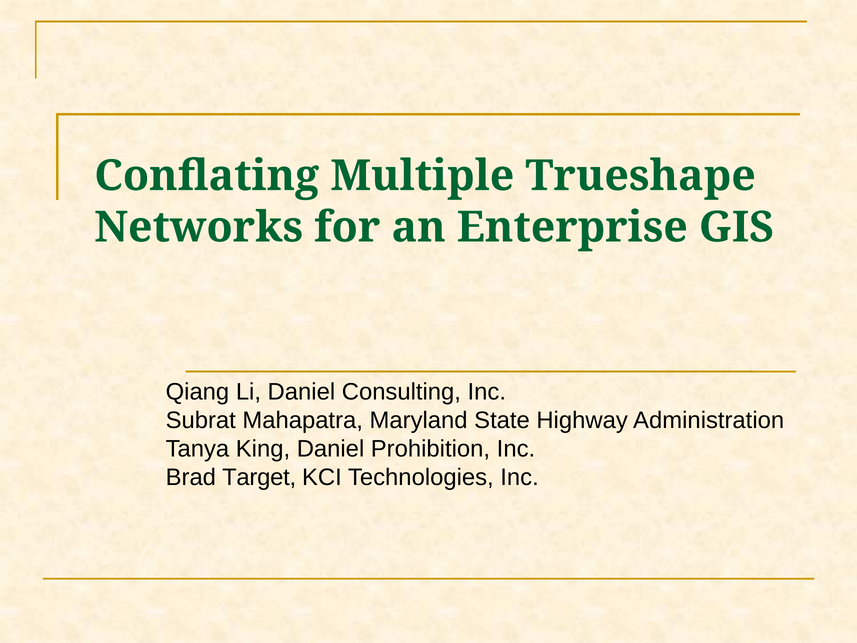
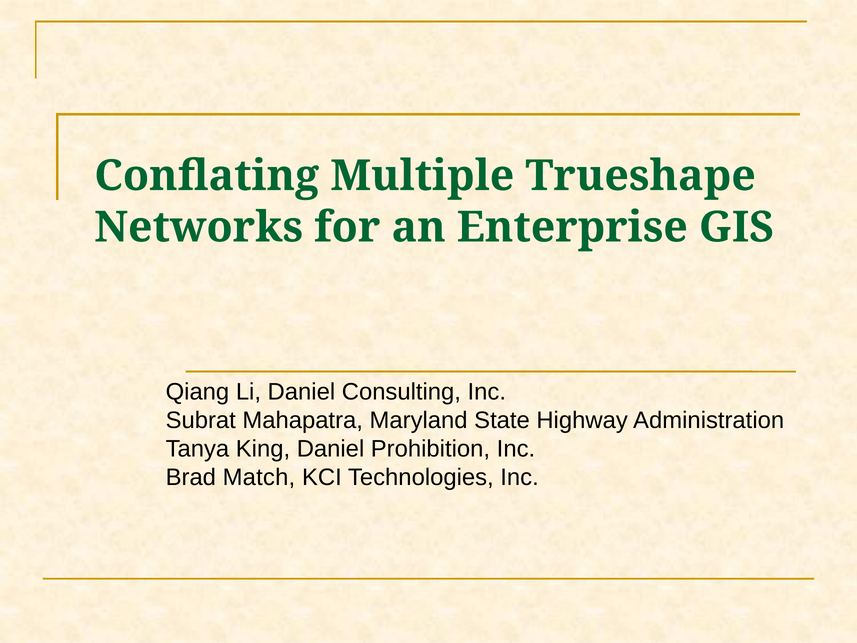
Target: Target -> Match
